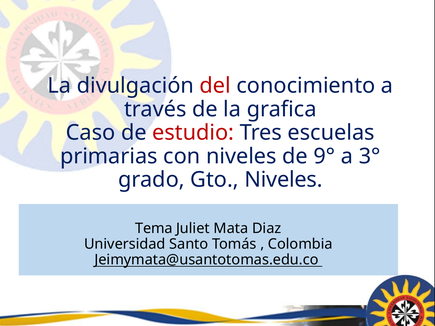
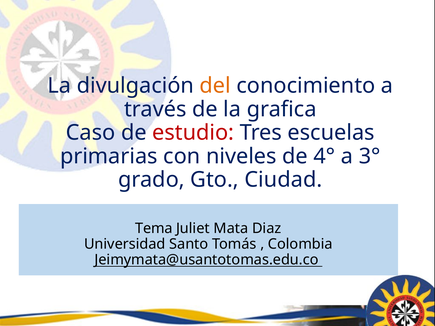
del colour: red -> orange
9°: 9° -> 4°
Gto Niveles: Niveles -> Ciudad
